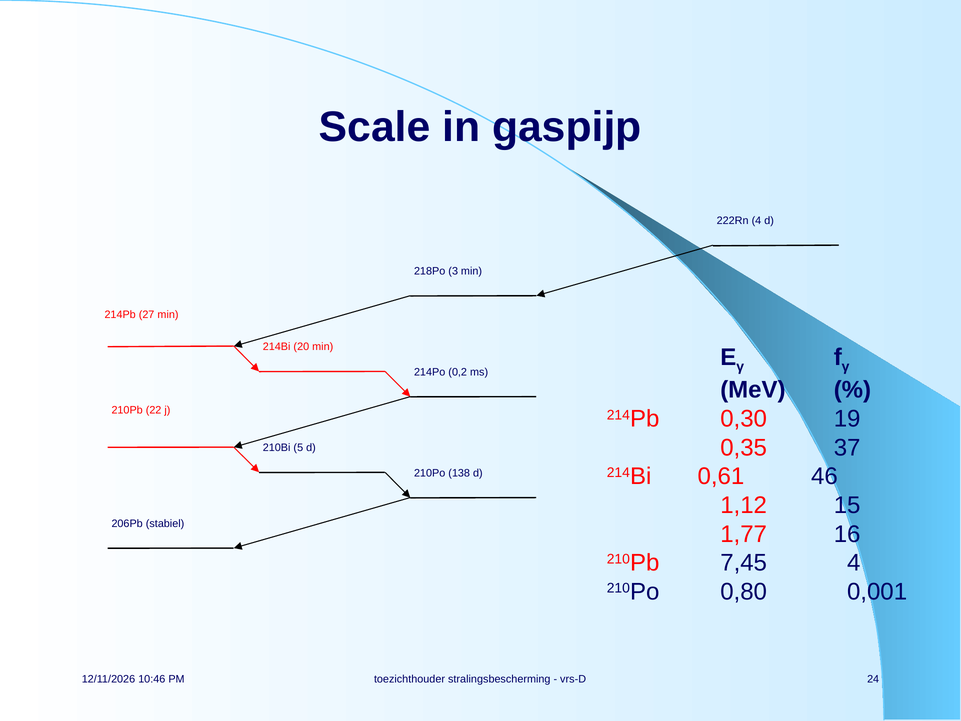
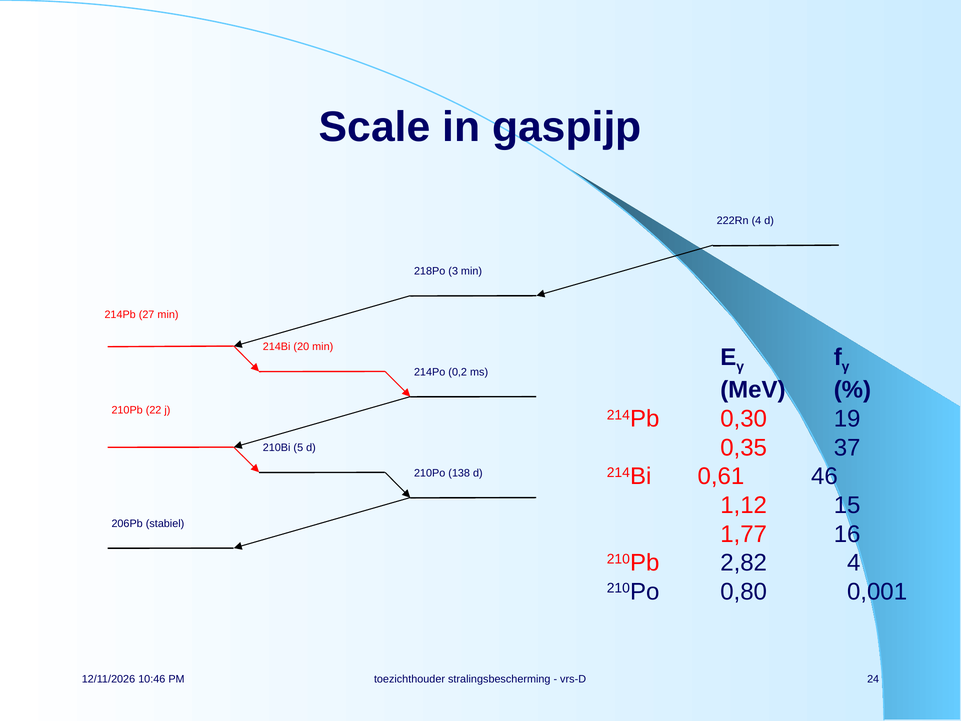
7,45: 7,45 -> 2,82
